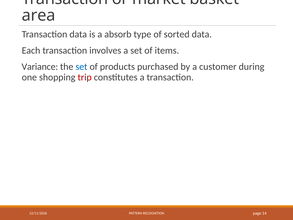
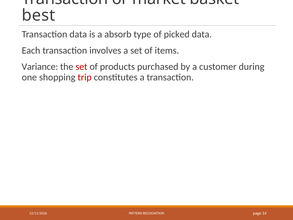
area: area -> best
sorted: sorted -> picked
set at (81, 67) colour: blue -> red
